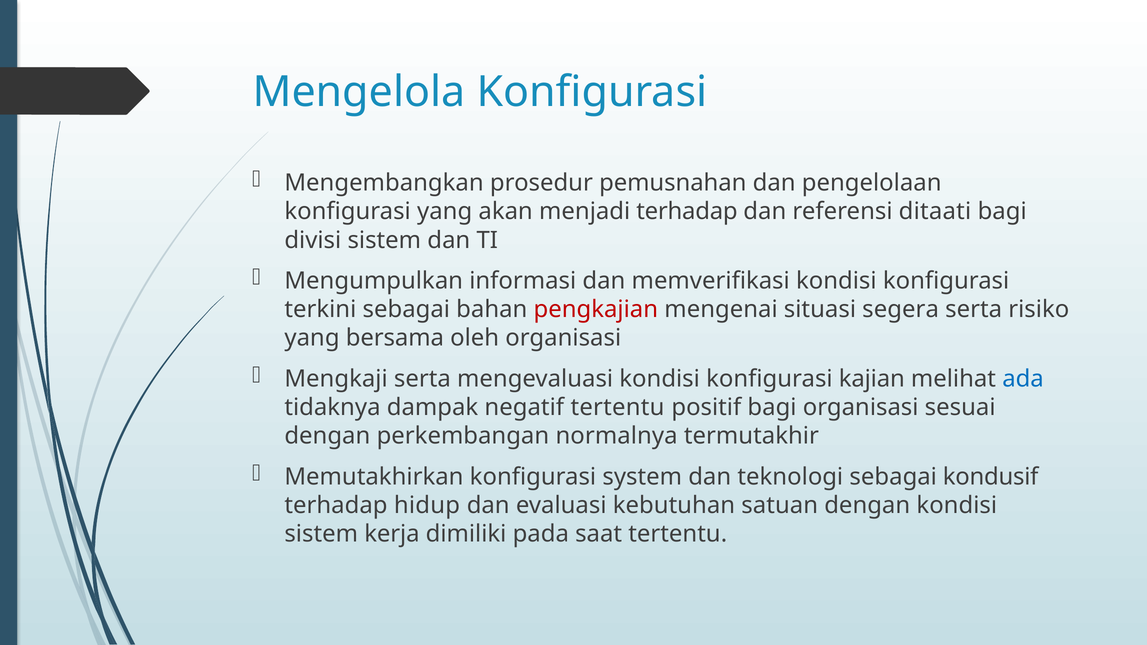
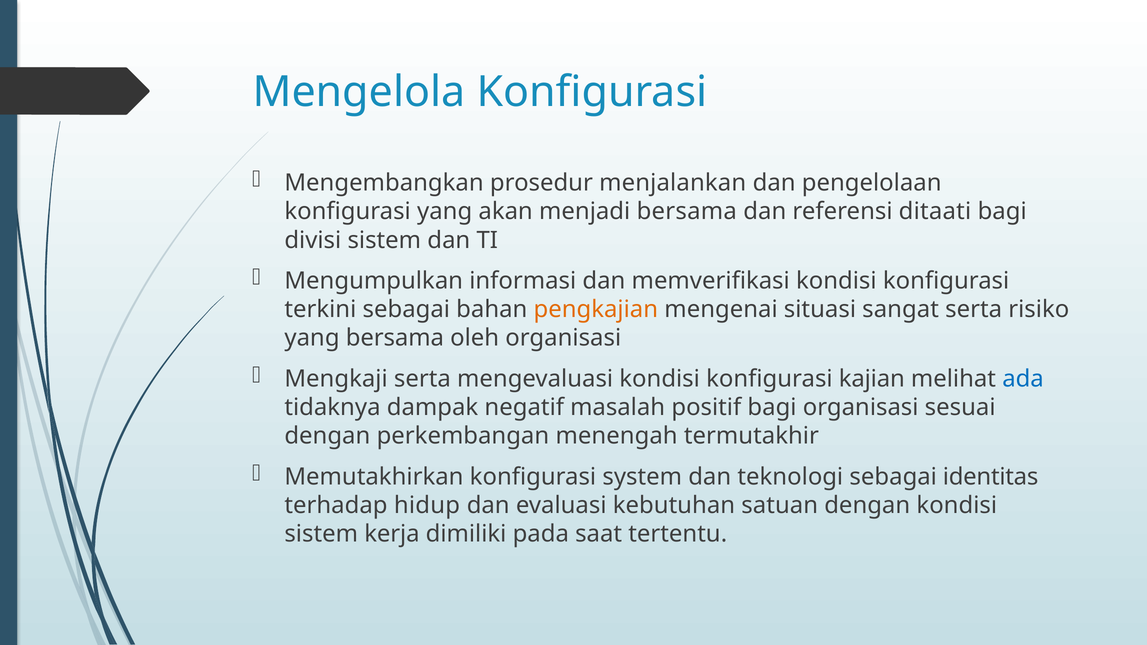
pemusnahan: pemusnahan -> menjalankan
menjadi terhadap: terhadap -> bersama
pengkajian colour: red -> orange
segera: segera -> sangat
negatif tertentu: tertentu -> masalah
normalnya: normalnya -> menengah
kondusif: kondusif -> identitas
